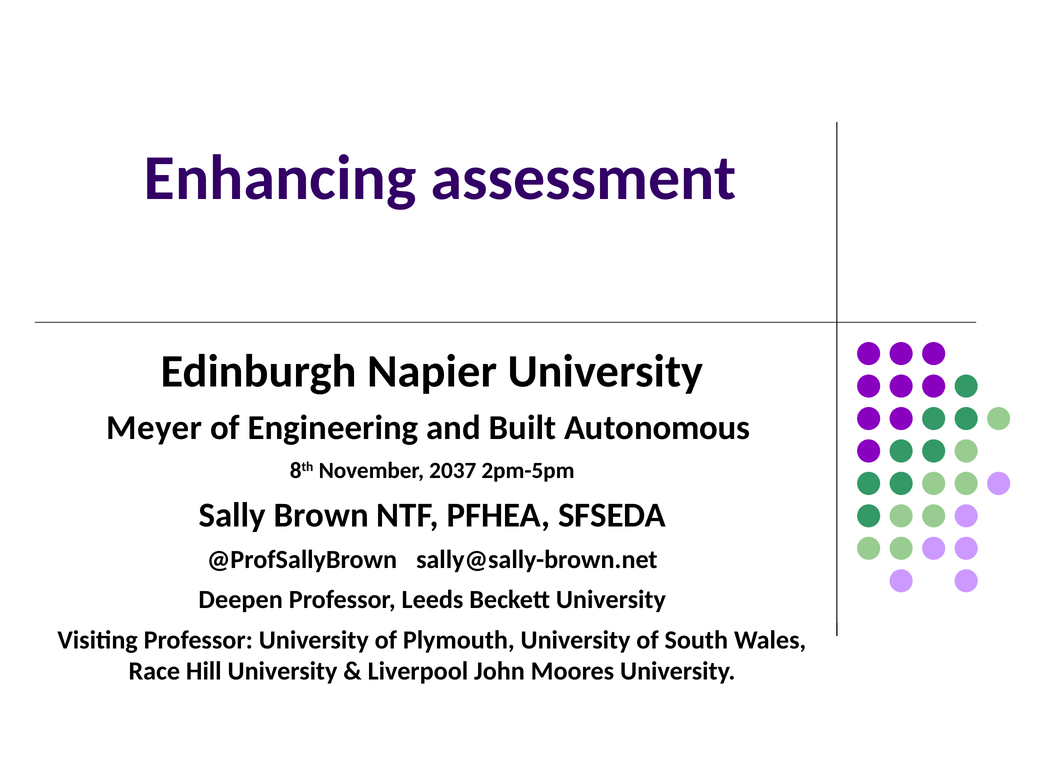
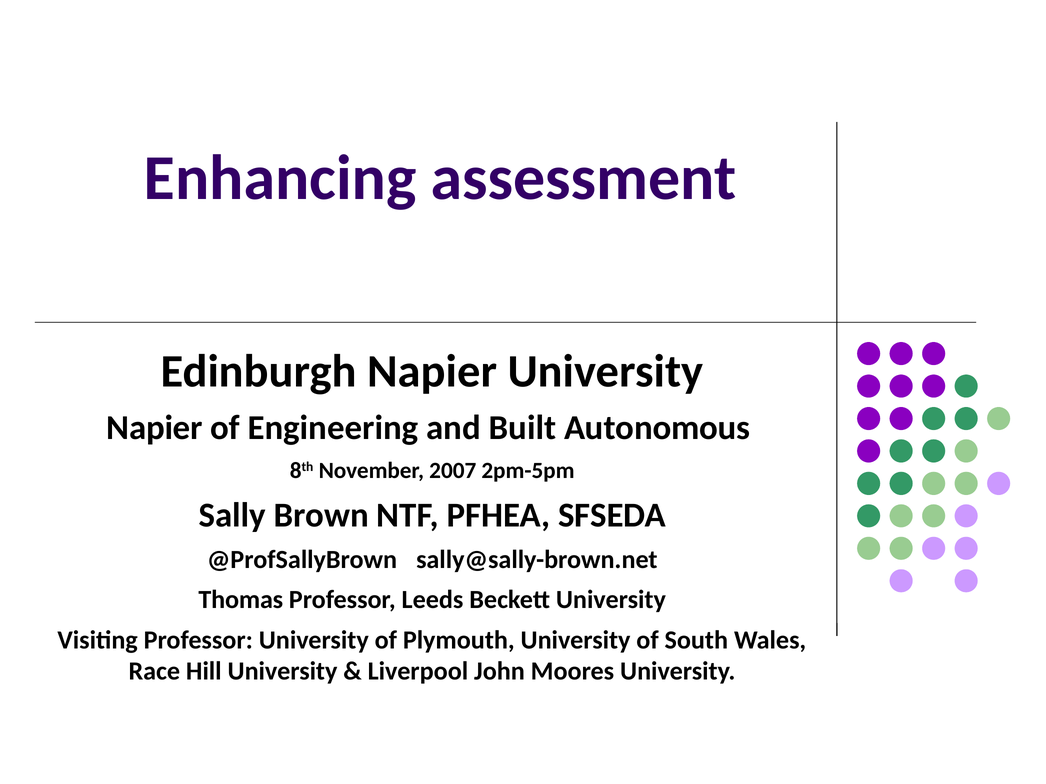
Meyer at (154, 428): Meyer -> Napier
2037: 2037 -> 2007
Deepen: Deepen -> Thomas
